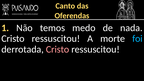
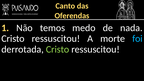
Cristo at (58, 49) colour: pink -> light green
